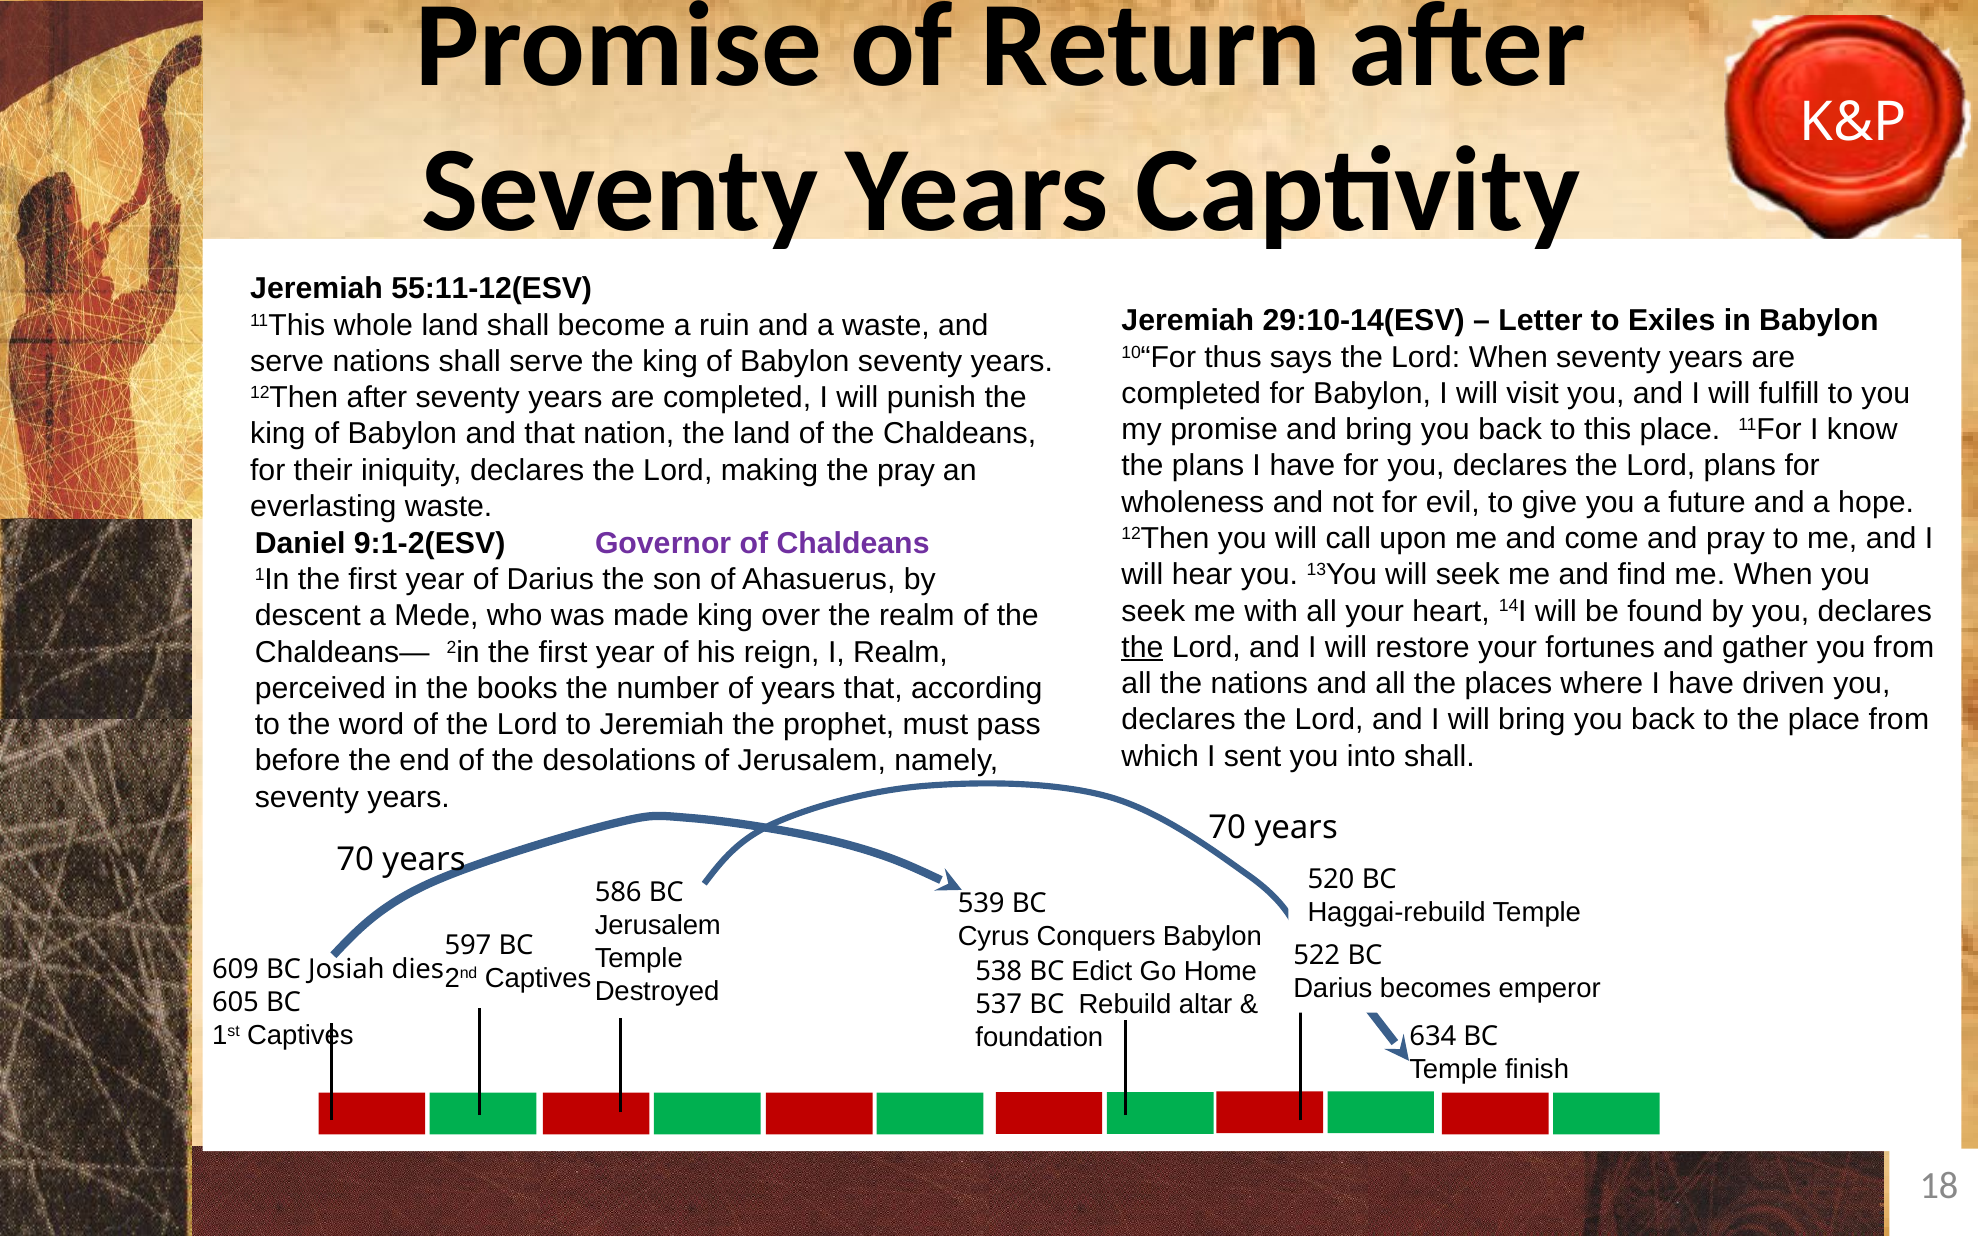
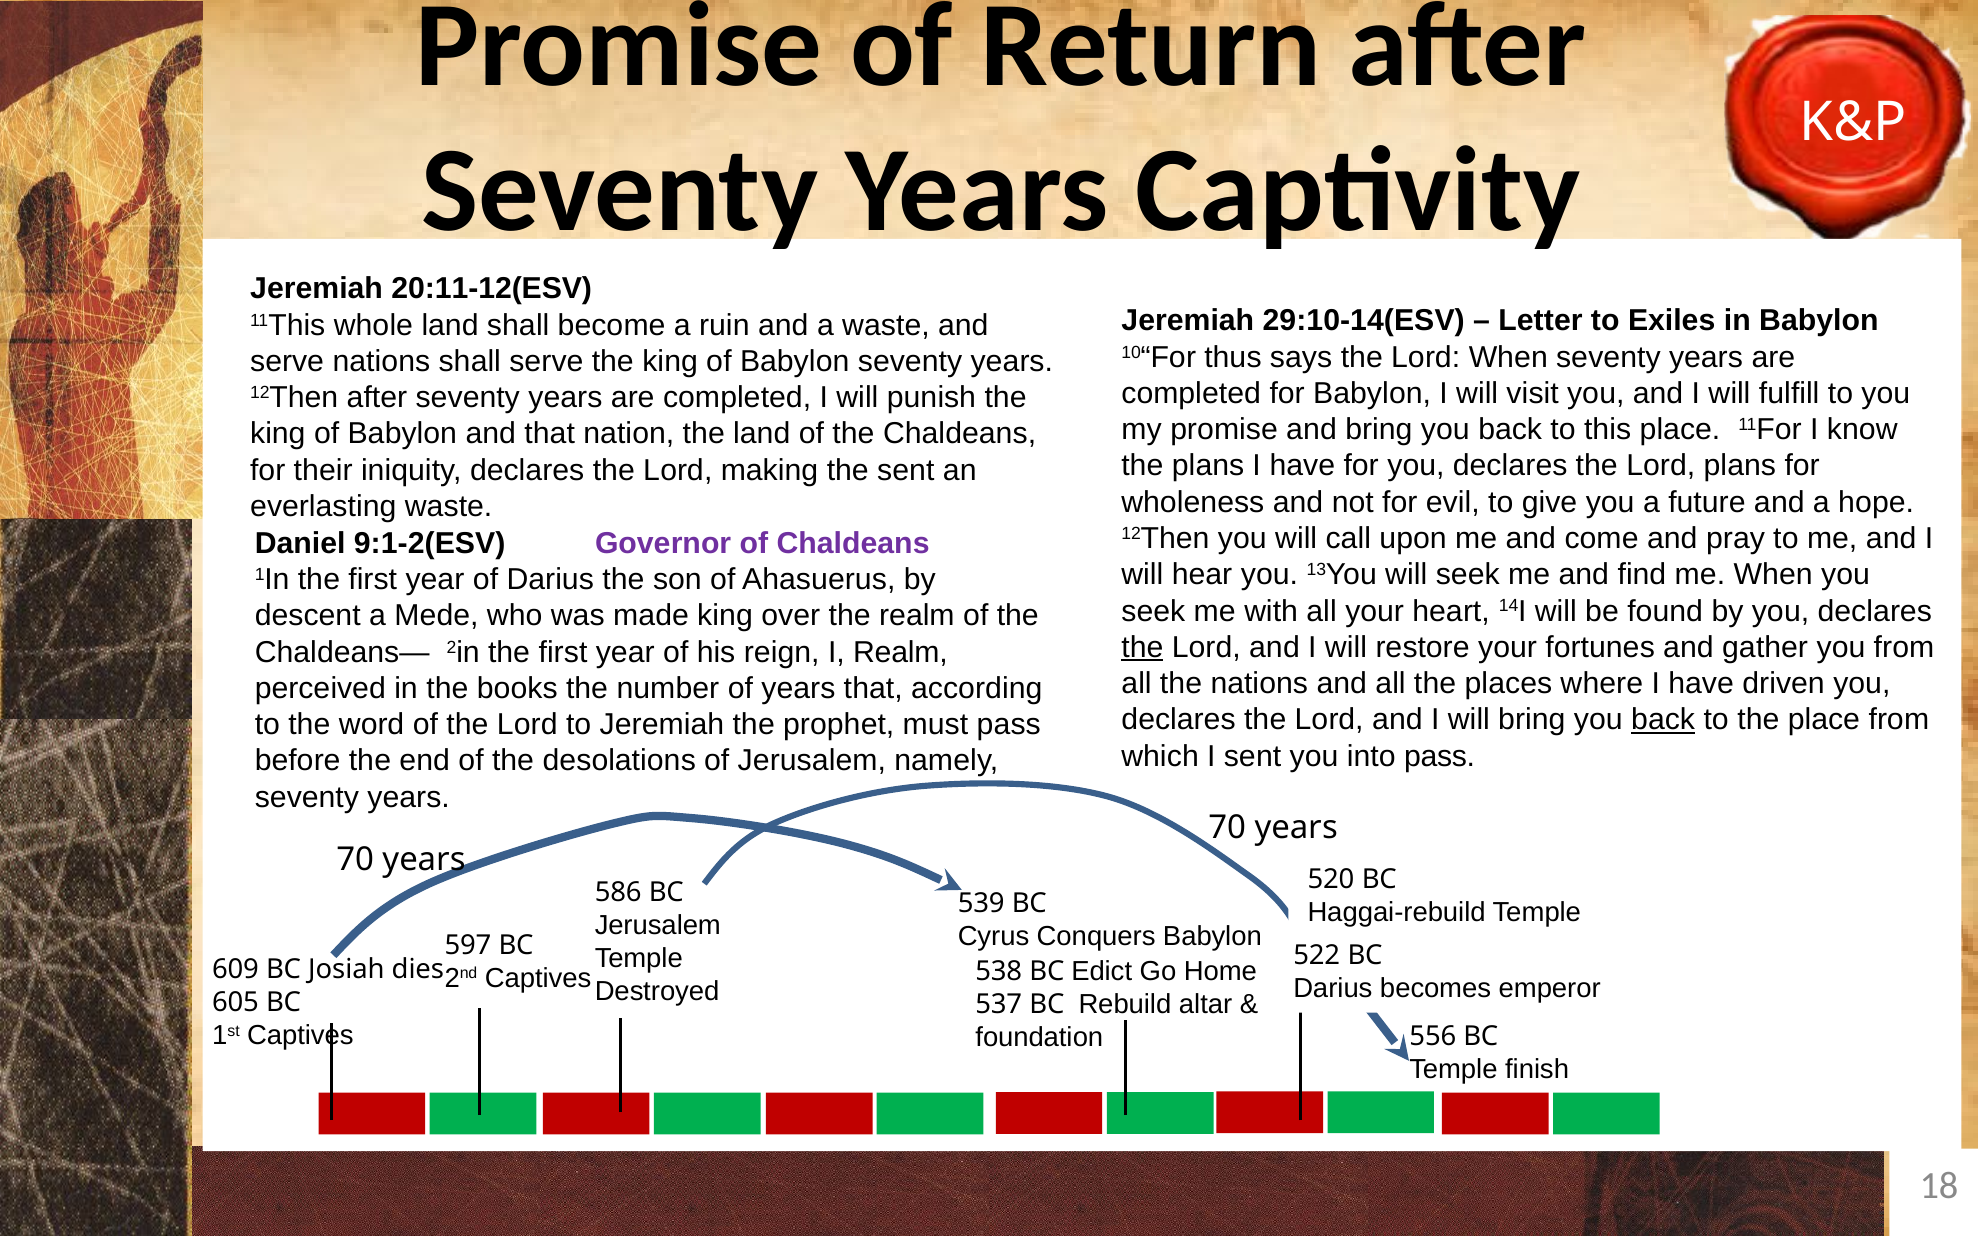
55:11-12(ESV: 55:11-12(ESV -> 20:11-12(ESV
the pray: pray -> sent
back at (1663, 720) underline: none -> present
into shall: shall -> pass
634: 634 -> 556
